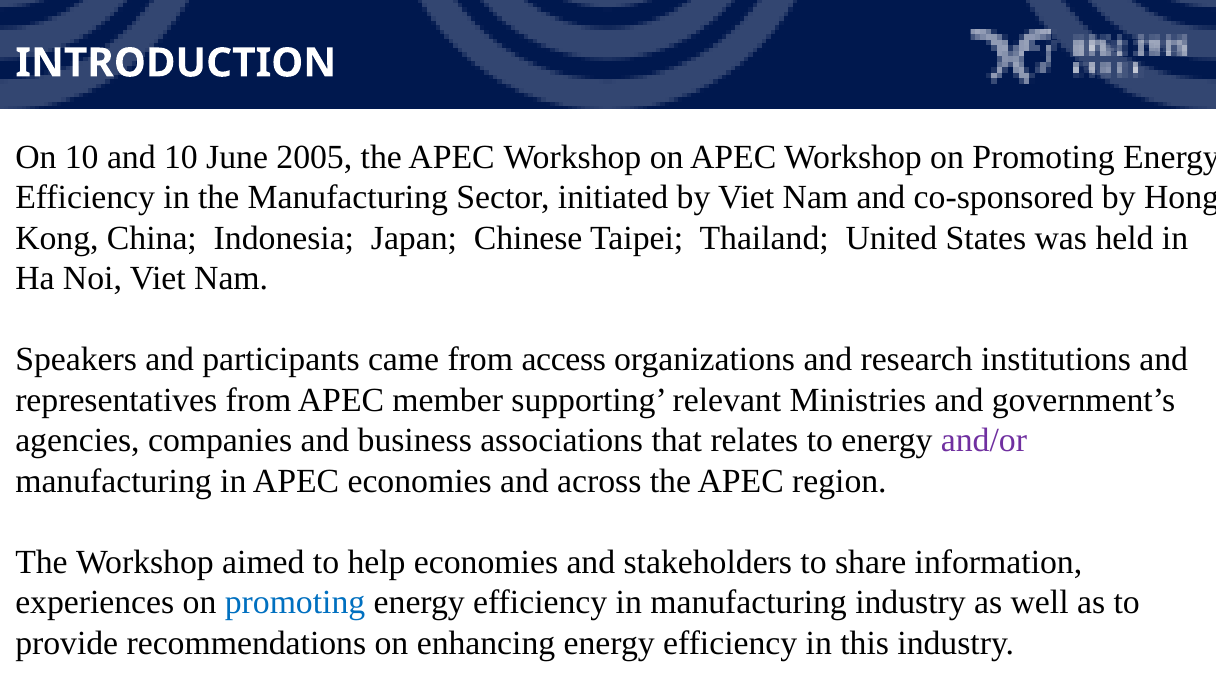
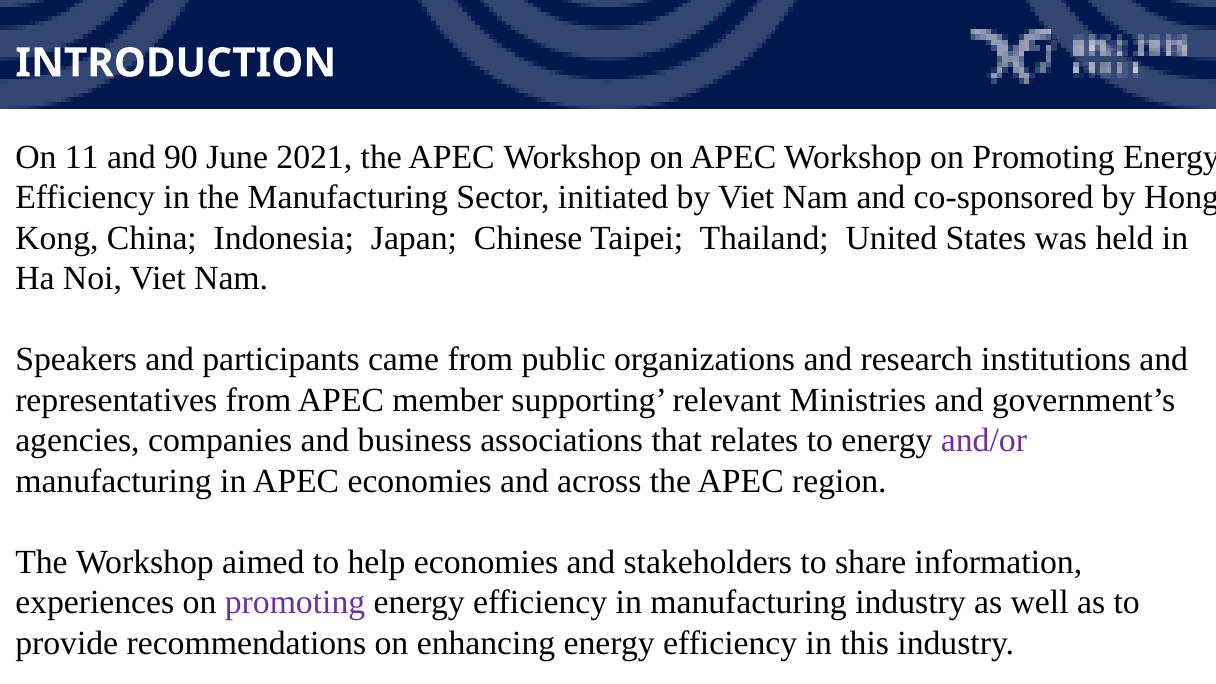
On 10: 10 -> 11
and 10: 10 -> 90
2005: 2005 -> 2021
access: access -> public
promoting at (295, 603) colour: blue -> purple
